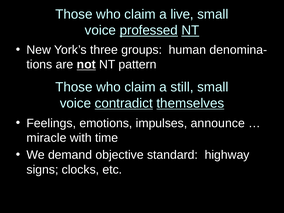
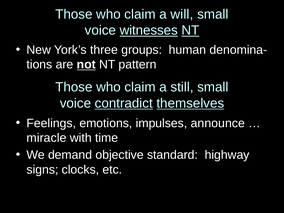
live: live -> will
professed: professed -> witnesses
